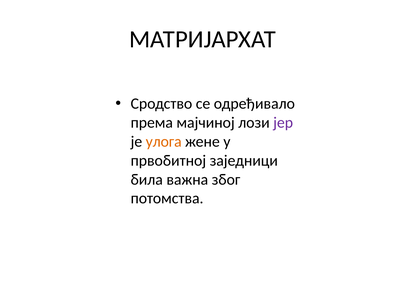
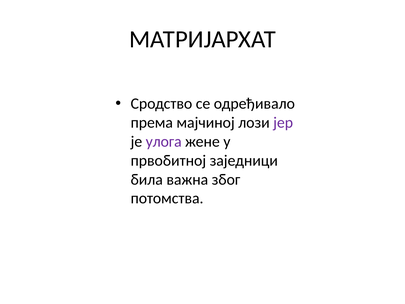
улога colour: orange -> purple
